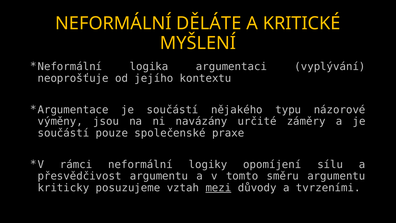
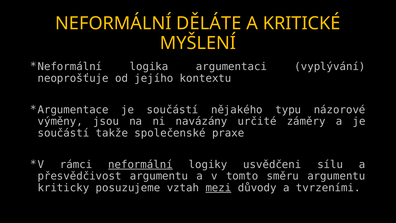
pouze: pouze -> takže
neformální at (140, 164) underline: none -> present
opomíjení: opomíjení -> usvědčeni
